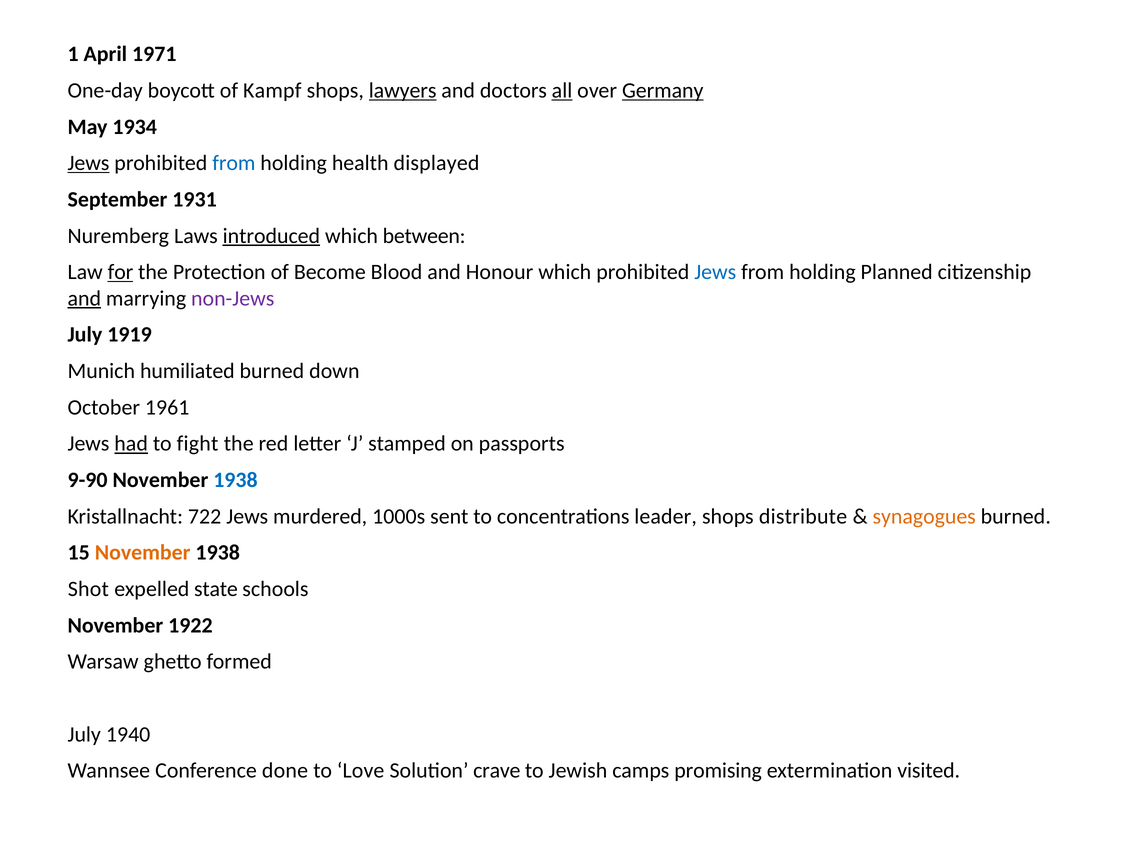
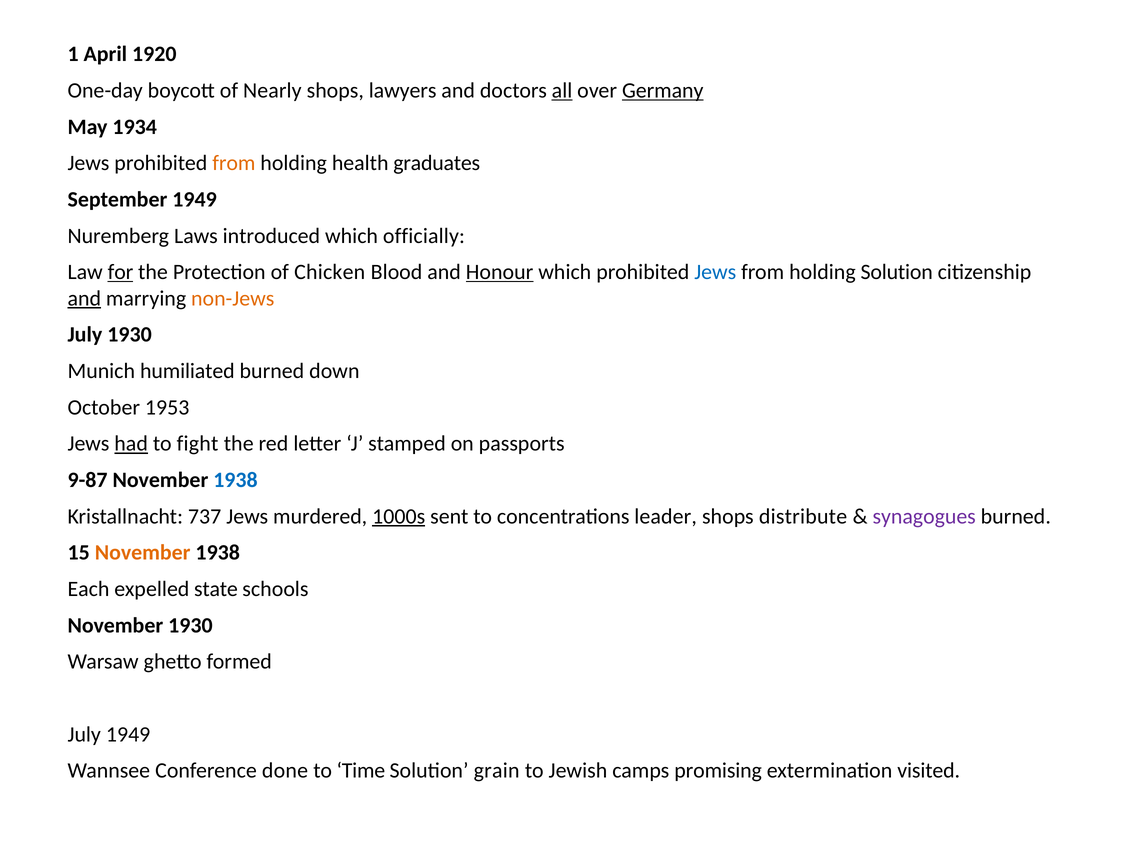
1971: 1971 -> 1920
Kampf: Kampf -> Nearly
lawyers underline: present -> none
Jews at (88, 163) underline: present -> none
from at (234, 163) colour: blue -> orange
displayed: displayed -> graduates
September 1931: 1931 -> 1949
introduced underline: present -> none
between: between -> officially
Become: Become -> Chicken
Honour underline: none -> present
holding Planned: Planned -> Solution
non-Jews colour: purple -> orange
July 1919: 1919 -> 1930
1961: 1961 -> 1953
9-90: 9-90 -> 9-87
722: 722 -> 737
1000s underline: none -> present
synagogues colour: orange -> purple
Shot: Shot -> Each
November 1922: 1922 -> 1930
July 1940: 1940 -> 1949
Love: Love -> Time
crave: crave -> grain
